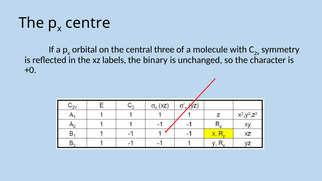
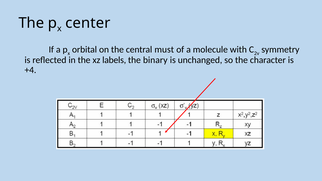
centre: centre -> center
three: three -> must
+0: +0 -> +4
